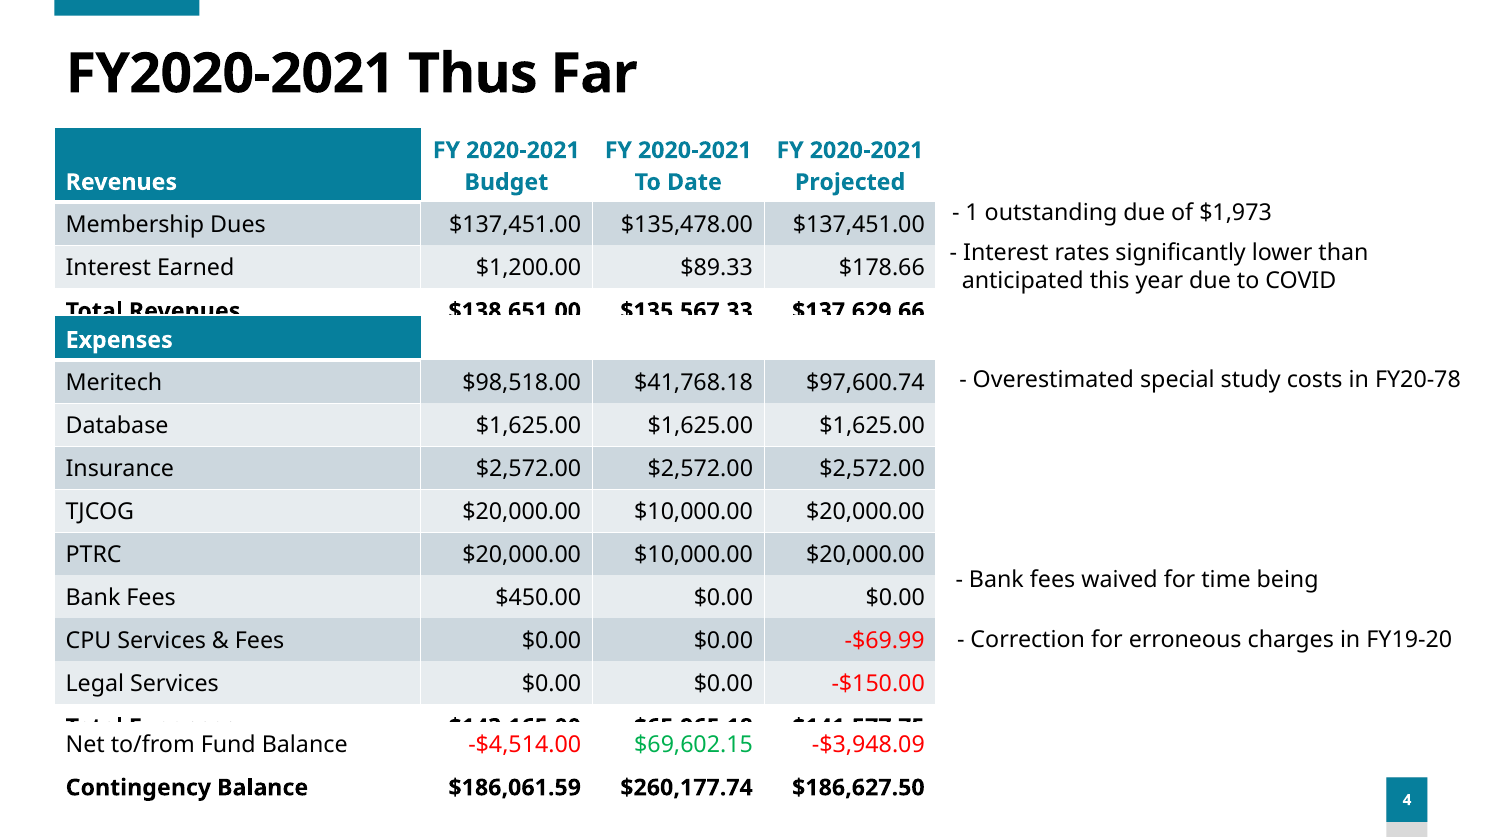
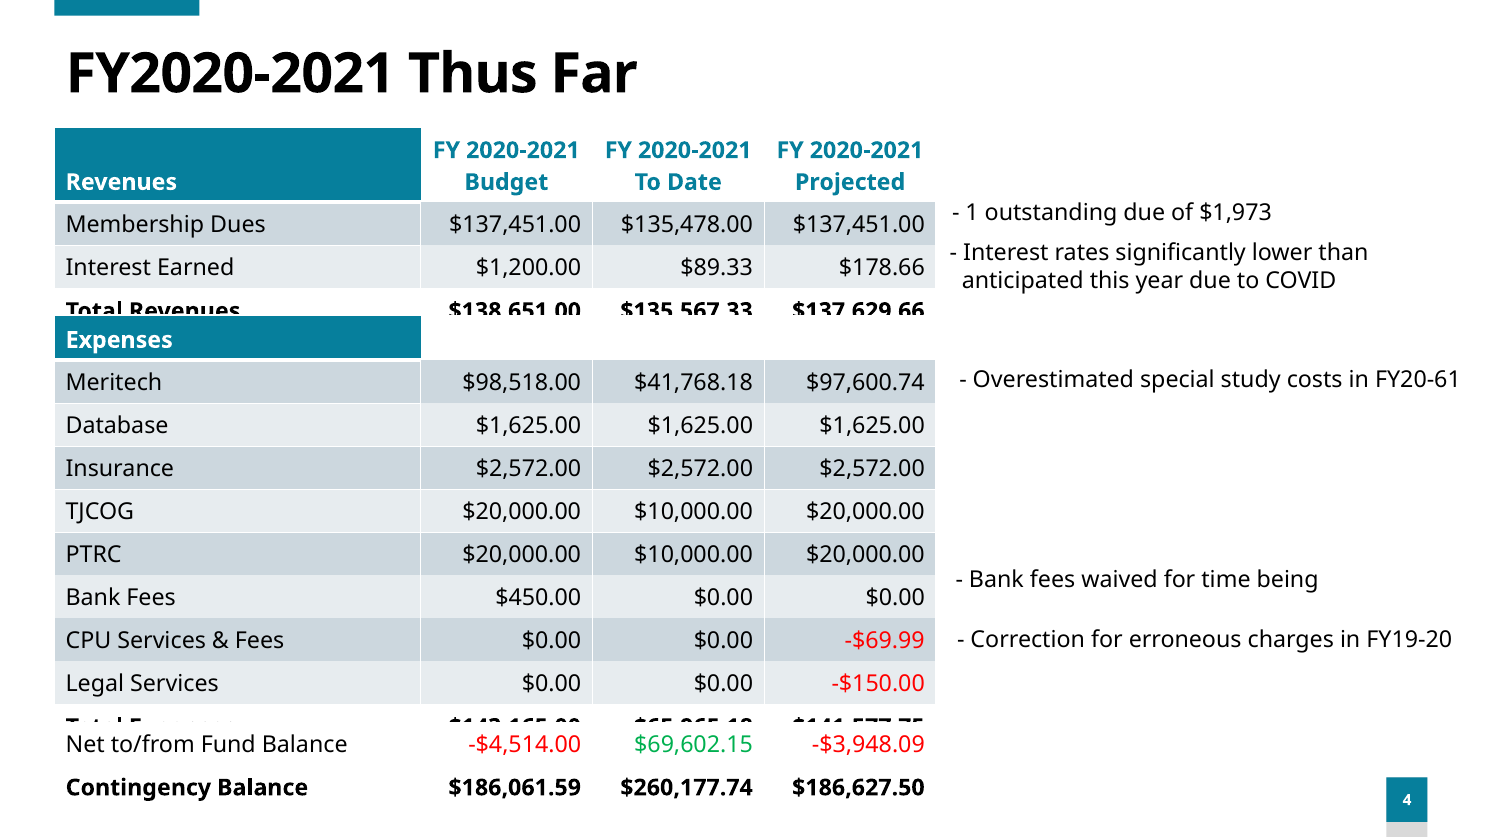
FY20-78: FY20-78 -> FY20-61
